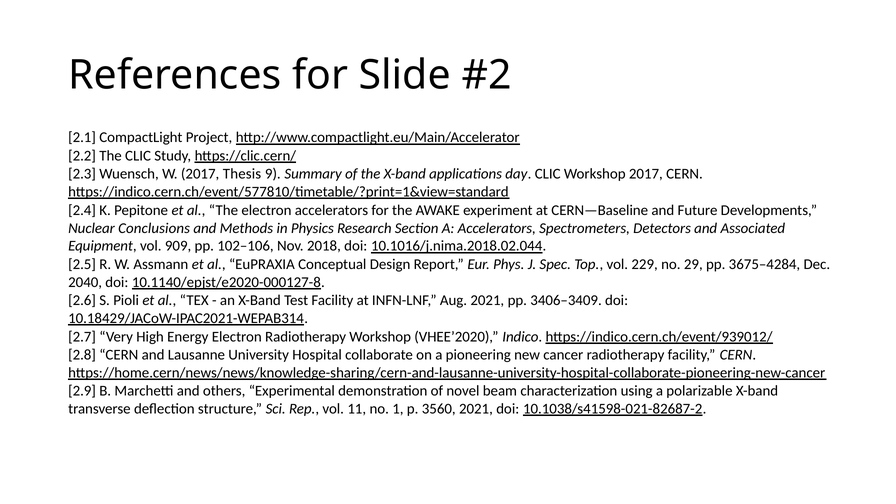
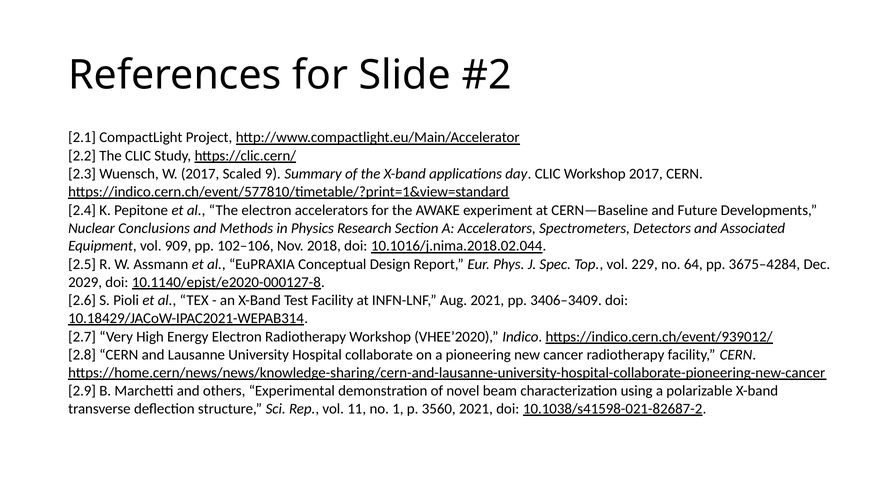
Thesis: Thesis -> Scaled
29: 29 -> 64
2040: 2040 -> 2029
